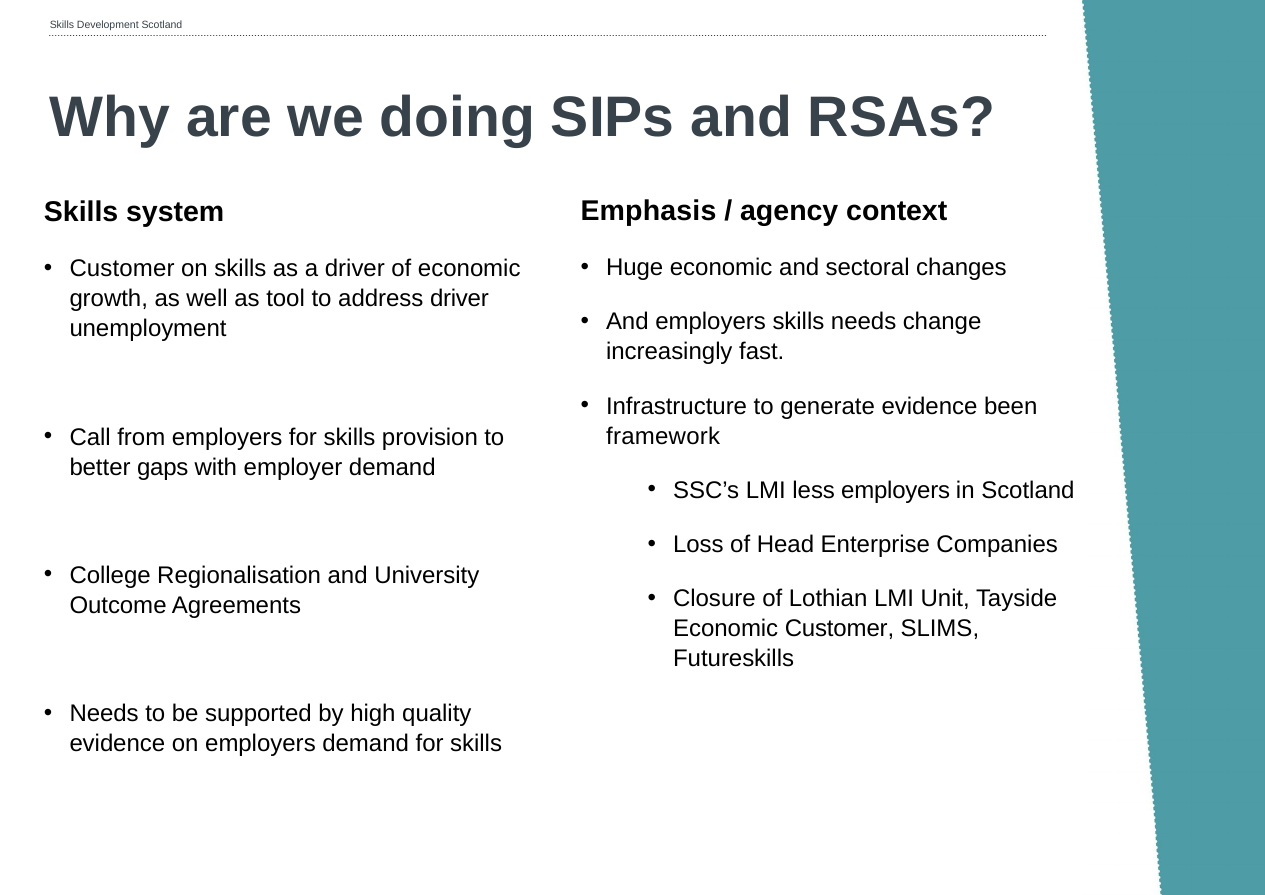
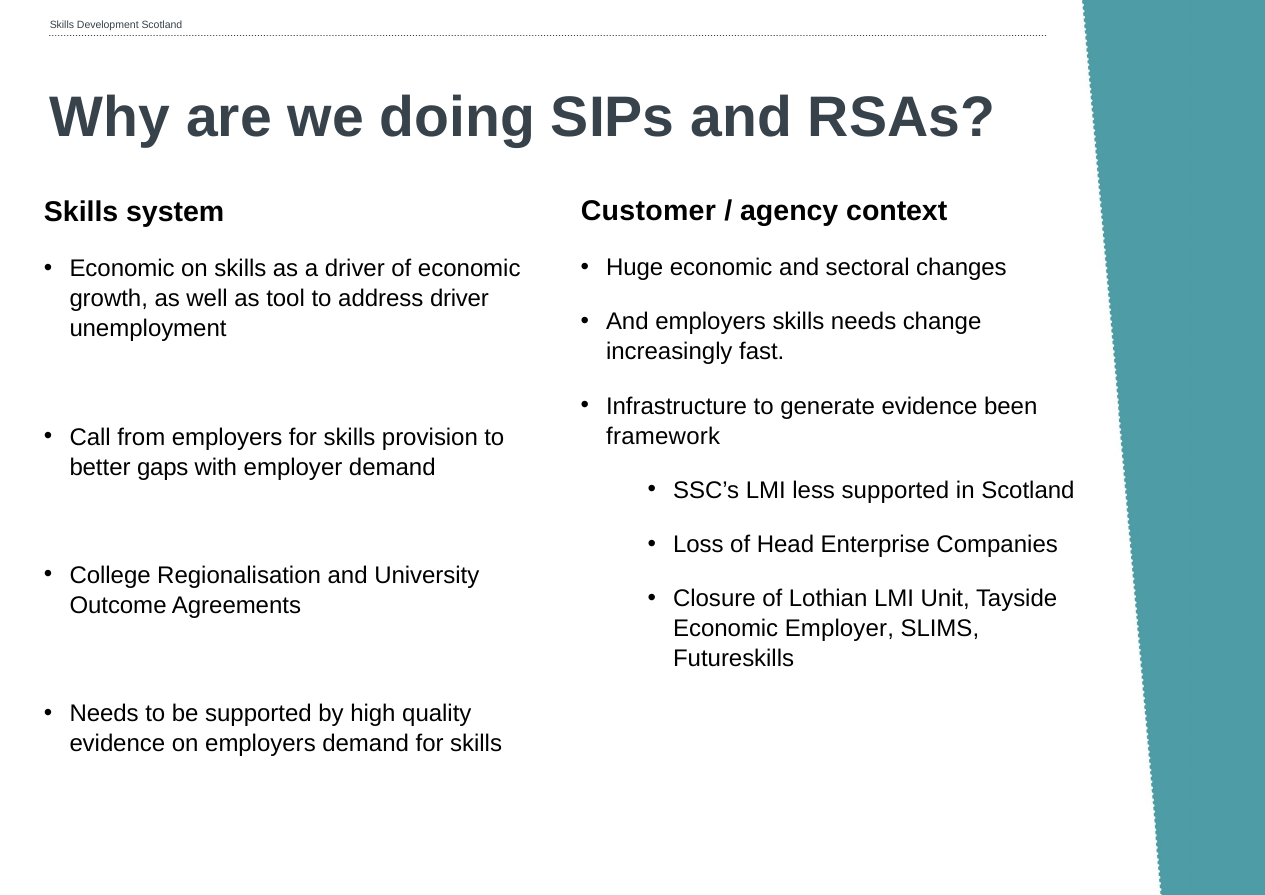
Emphasis: Emphasis -> Customer
Customer at (122, 269): Customer -> Economic
less employers: employers -> supported
Economic Customer: Customer -> Employer
